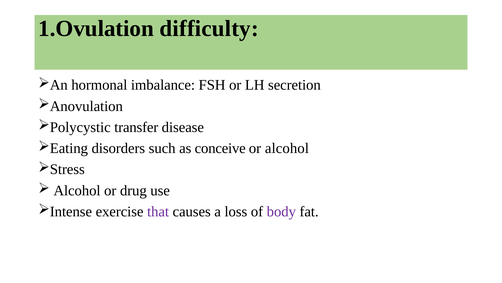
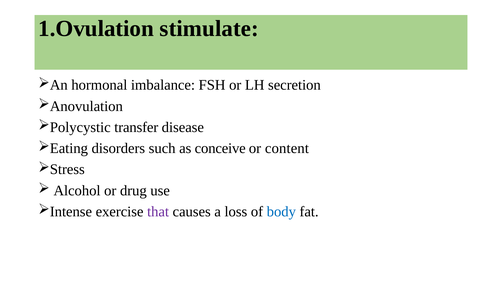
difficulty: difficulty -> stimulate
or alcohol: alcohol -> content
body colour: purple -> blue
